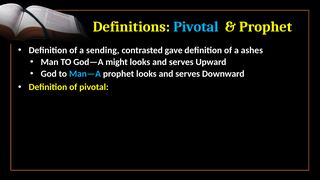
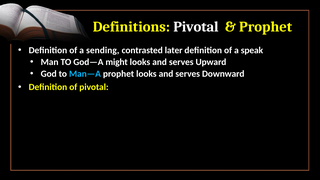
Pivotal at (196, 27) colour: light blue -> white
gave: gave -> later
ashes: ashes -> speak
